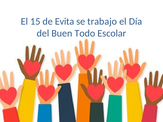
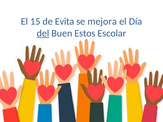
trabajo: trabajo -> mejora
del underline: none -> present
Todo: Todo -> Estos
